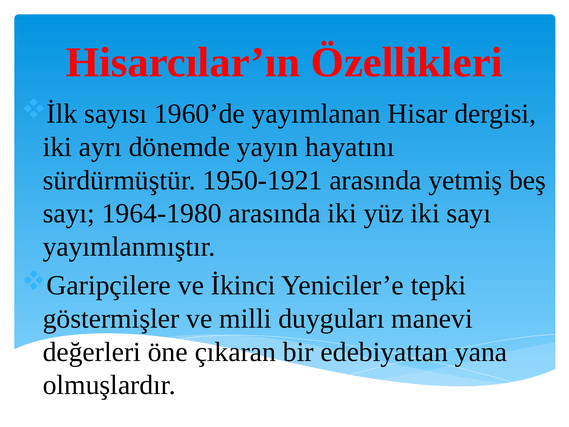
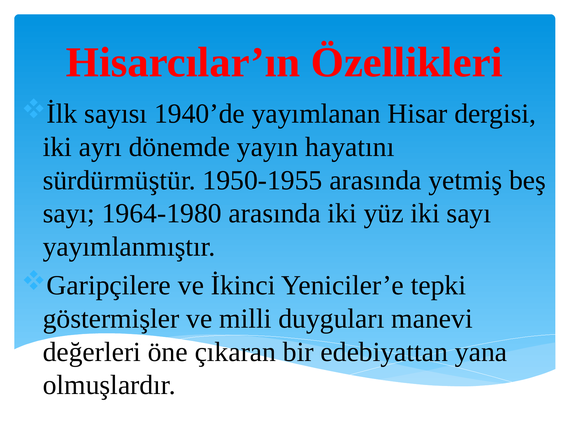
1960’de: 1960’de -> 1940’de
1950-1921: 1950-1921 -> 1950-1955
